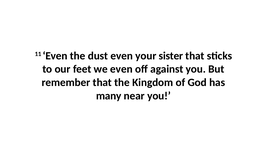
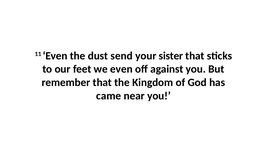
dust even: even -> send
many: many -> came
